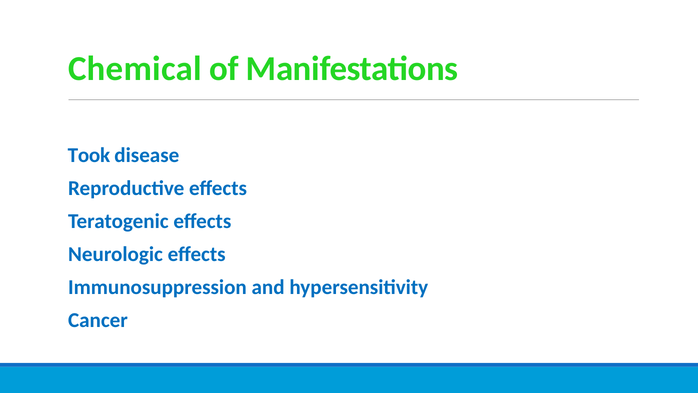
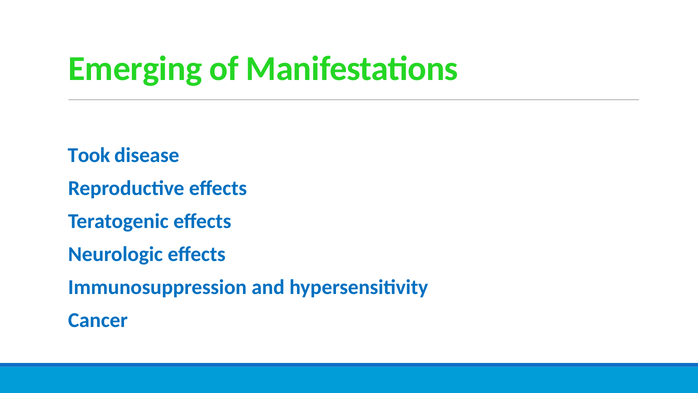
Chemical: Chemical -> Emerging
